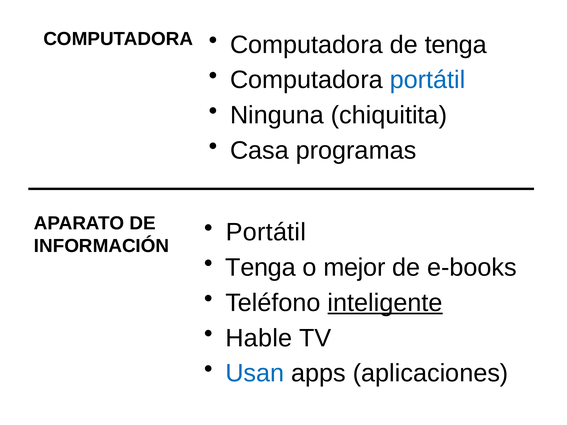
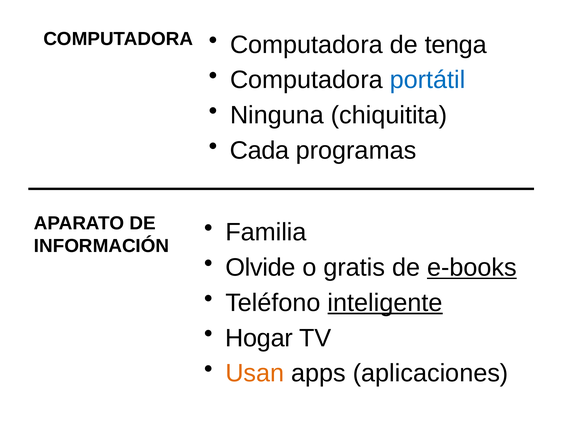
Casa: Casa -> Cada
Portátil at (266, 232): Portátil -> Familia
Tenga at (261, 268): Tenga -> Olvide
mejor: mejor -> gratis
e-books underline: none -> present
Hable: Hable -> Hogar
Usan colour: blue -> orange
